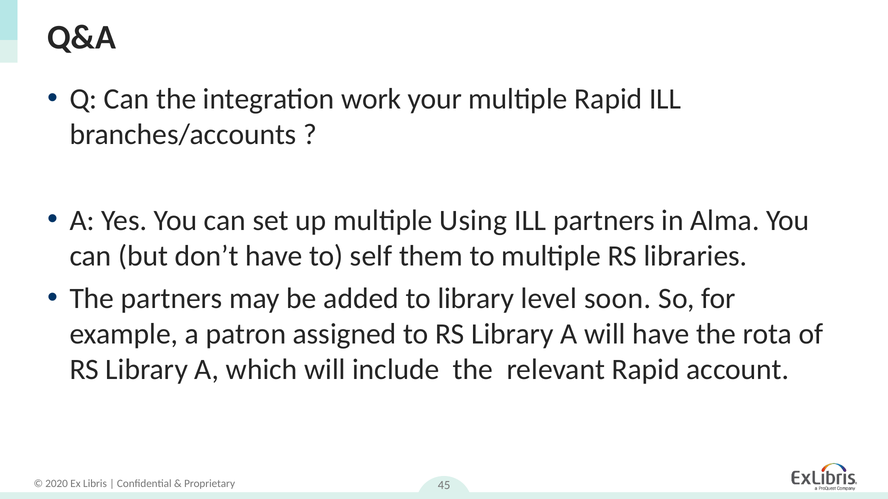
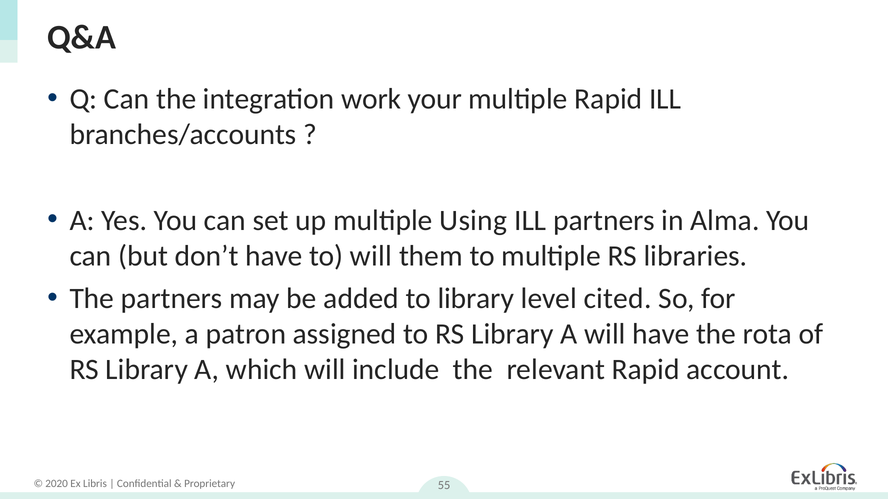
to self: self -> will
soon: soon -> cited
45: 45 -> 55
